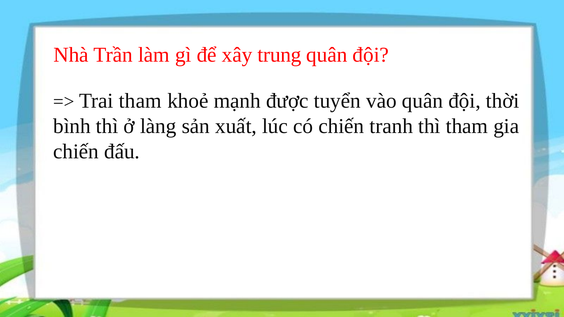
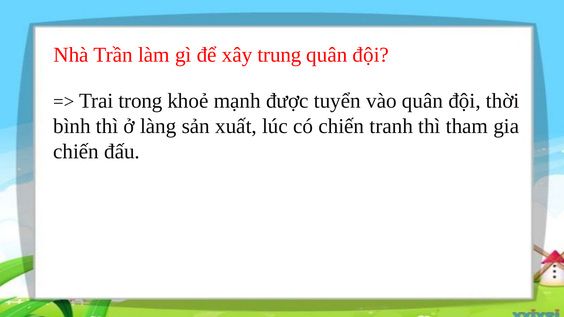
Trai tham: tham -> trong
